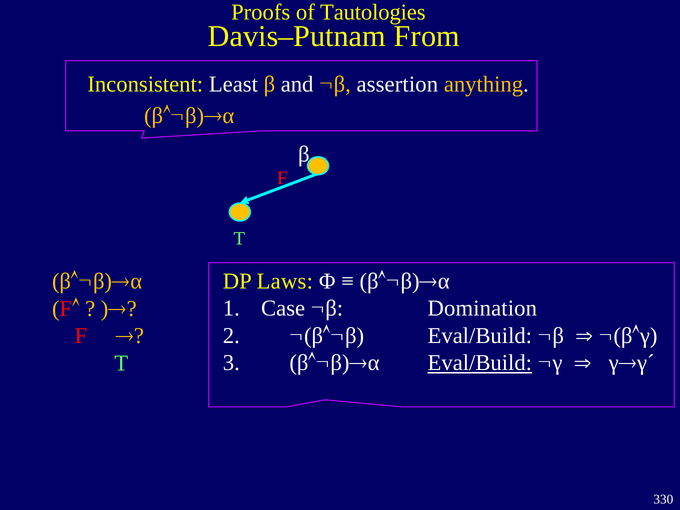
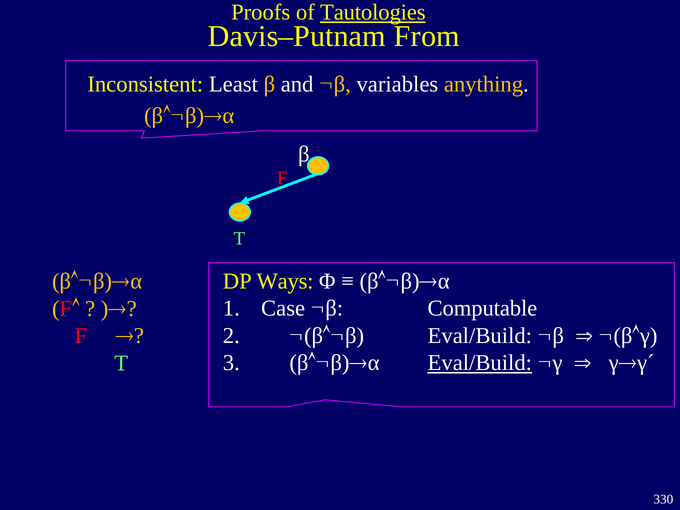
Tautologies underline: none -> present
assertion: assertion -> variables
Laws: Laws -> Ways
Domination: Domination -> Computable
